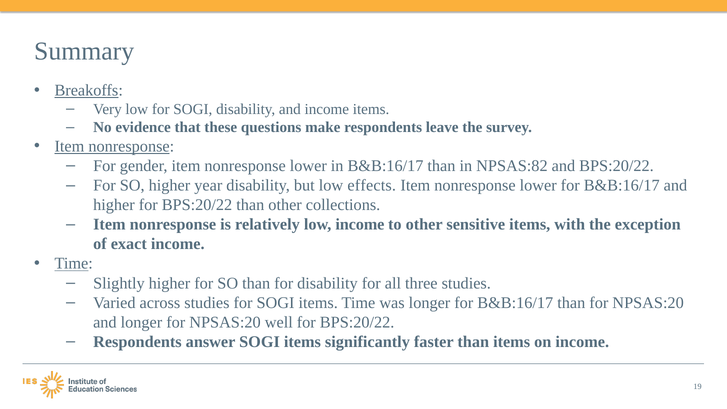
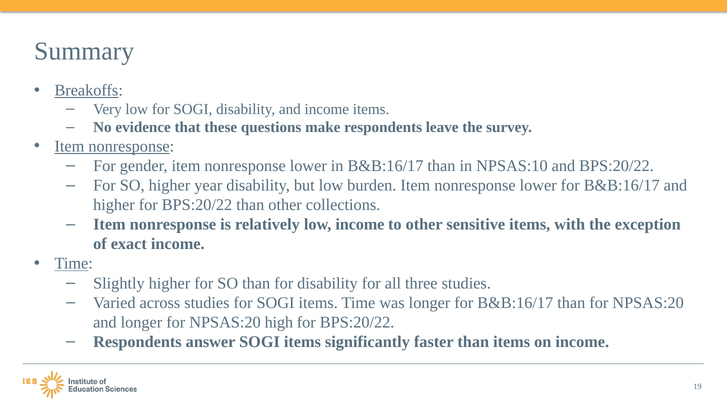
NPSAS:82: NPSAS:82 -> NPSAS:10
effects: effects -> burden
well: well -> high
